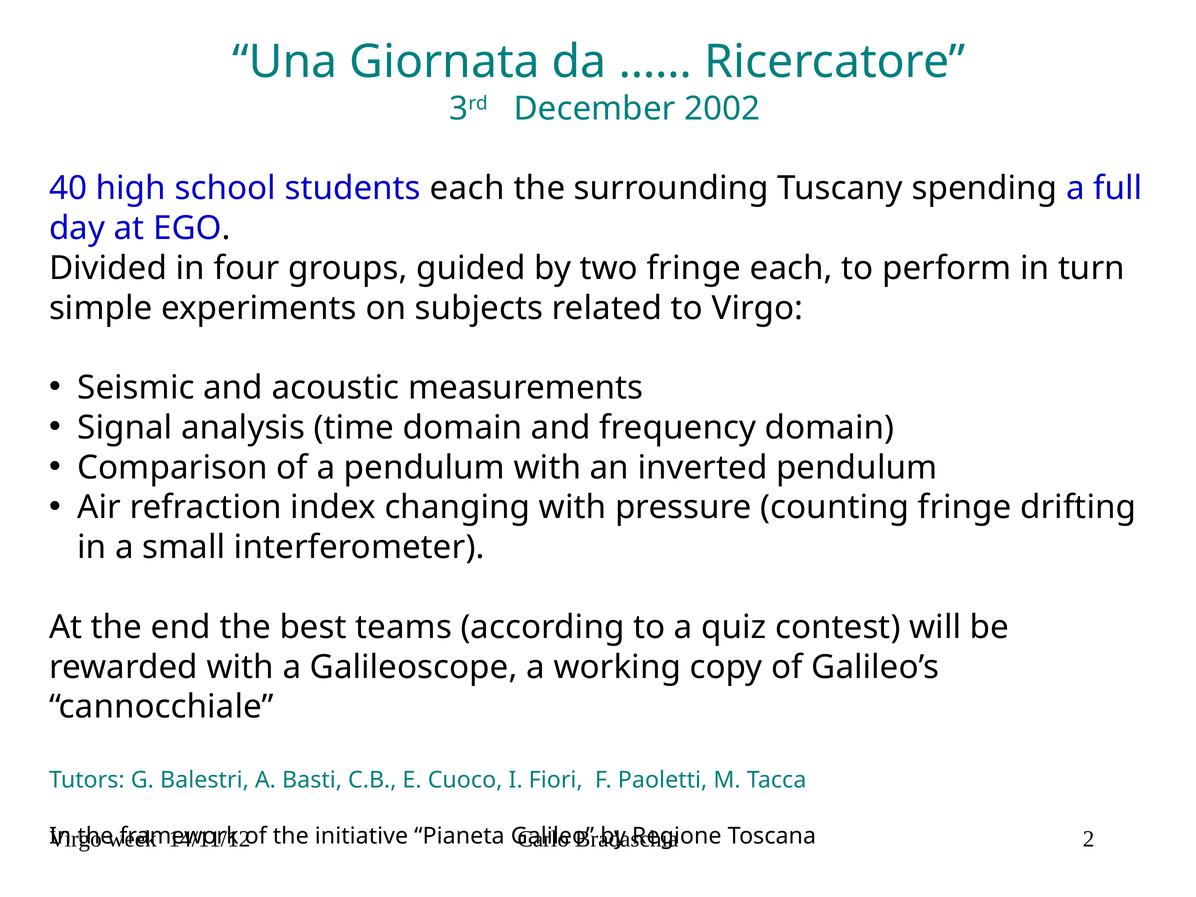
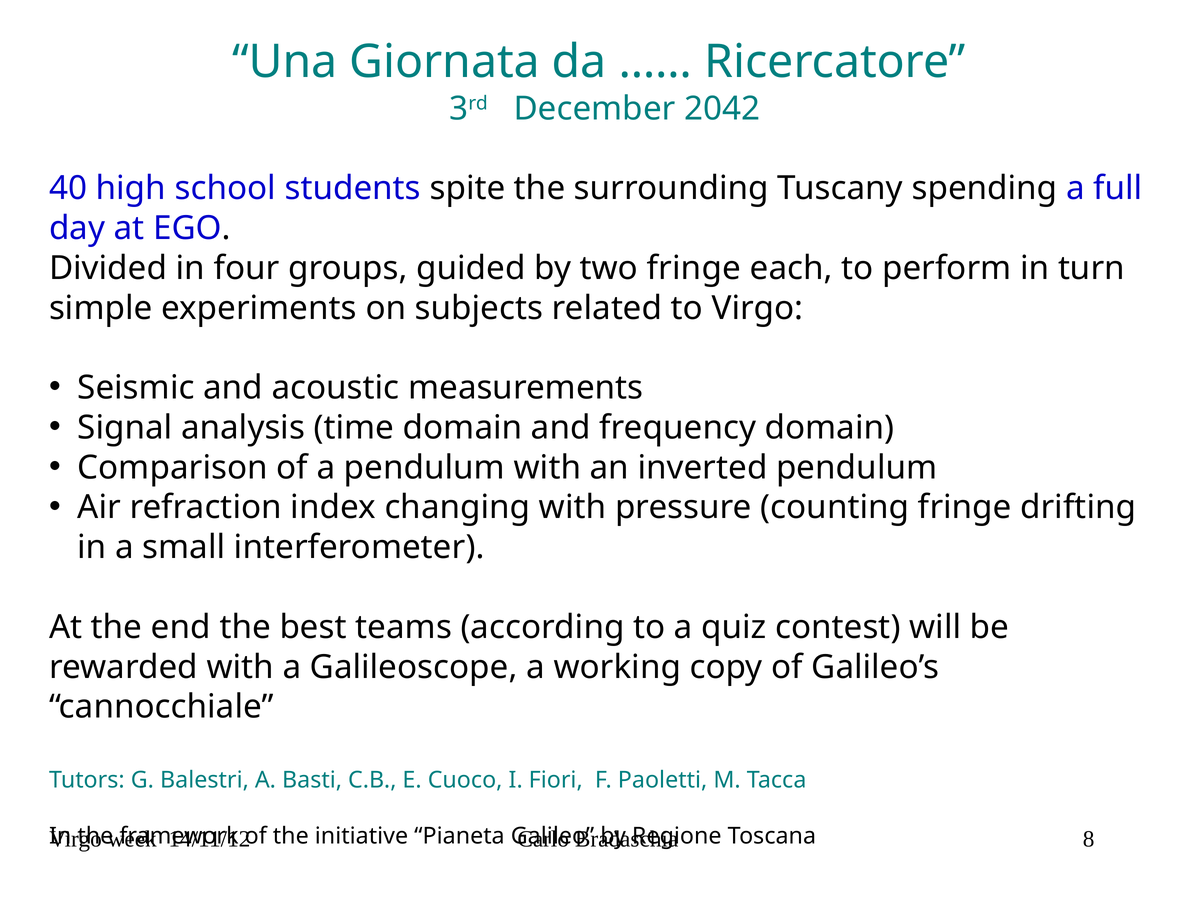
2002: 2002 -> 2042
students each: each -> spite
2: 2 -> 8
